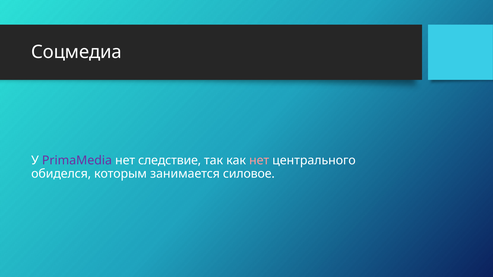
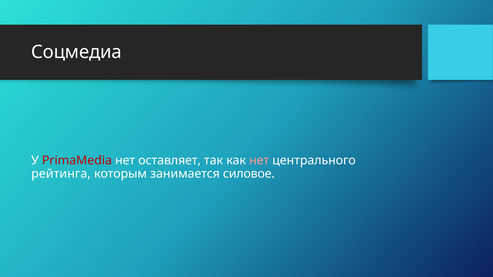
PrimaMedia colour: purple -> red
следствие: следствие -> оставляет
обиделся: обиделся -> рейтинга
